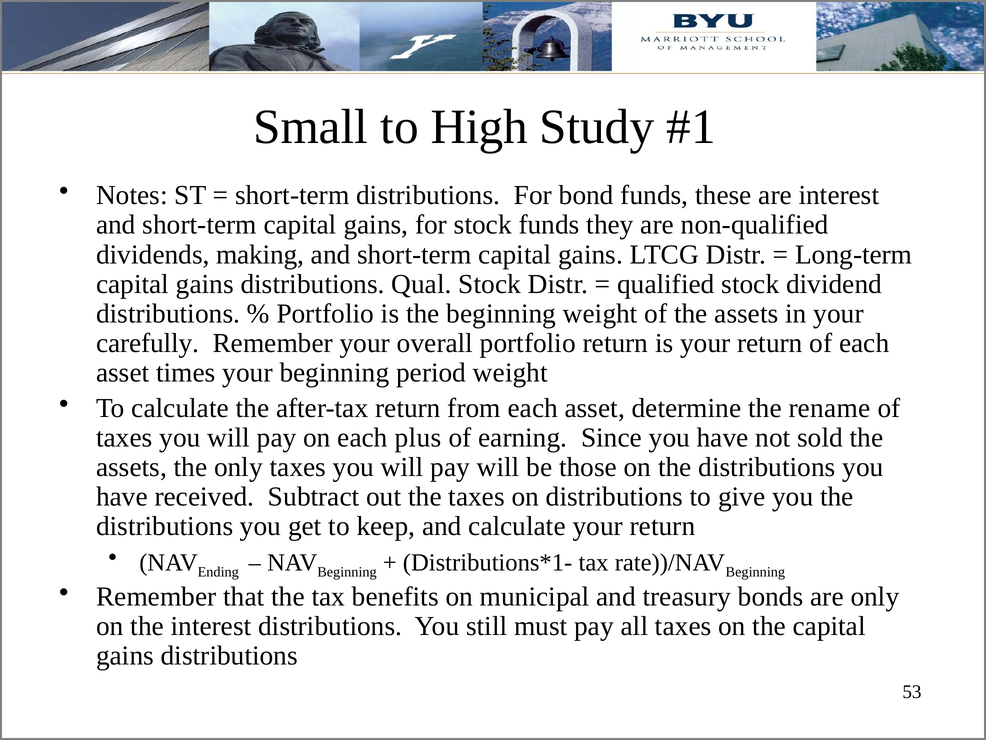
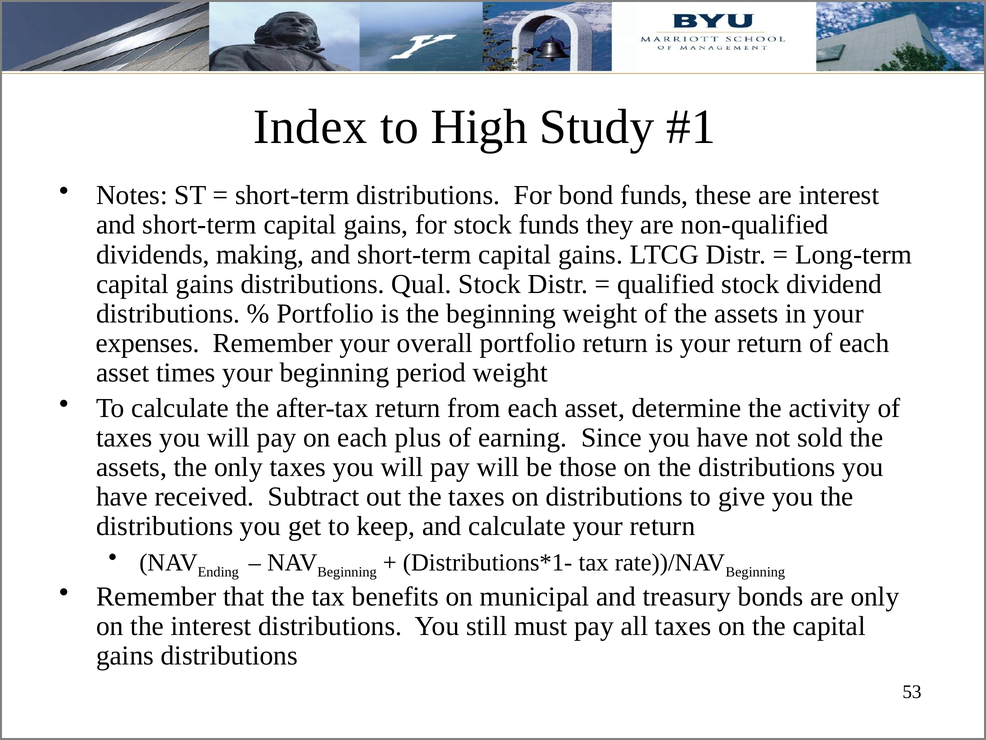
Small: Small -> Index
carefully: carefully -> expenses
rename: rename -> activity
